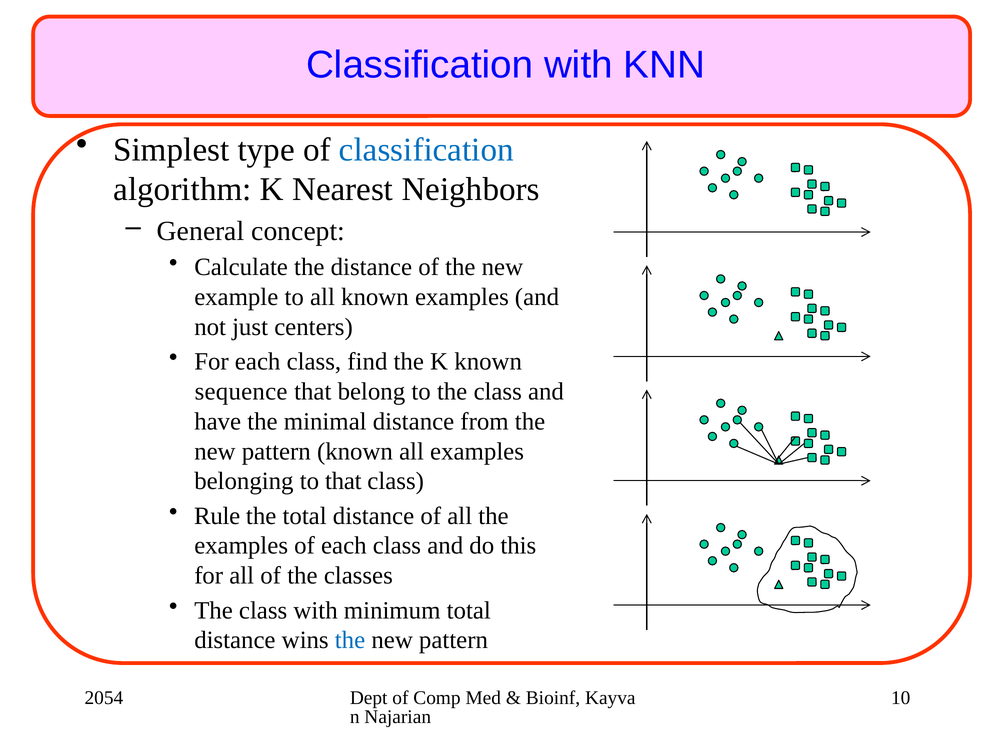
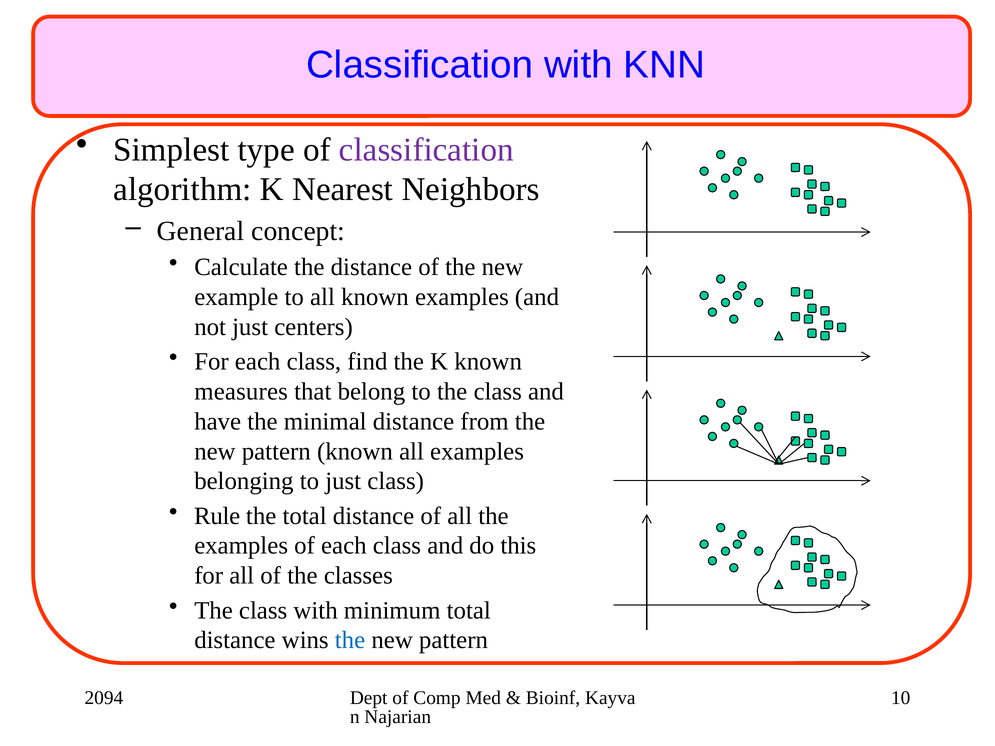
classification at (426, 150) colour: blue -> purple
sequence: sequence -> measures
to that: that -> just
2054: 2054 -> 2094
